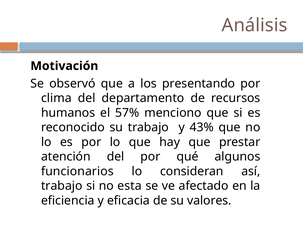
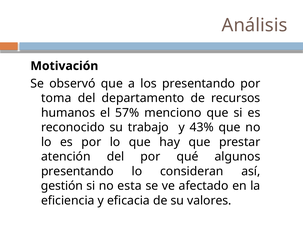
clima: clima -> toma
funcionarios at (77, 172): funcionarios -> presentando
trabajo at (62, 186): trabajo -> gestión
